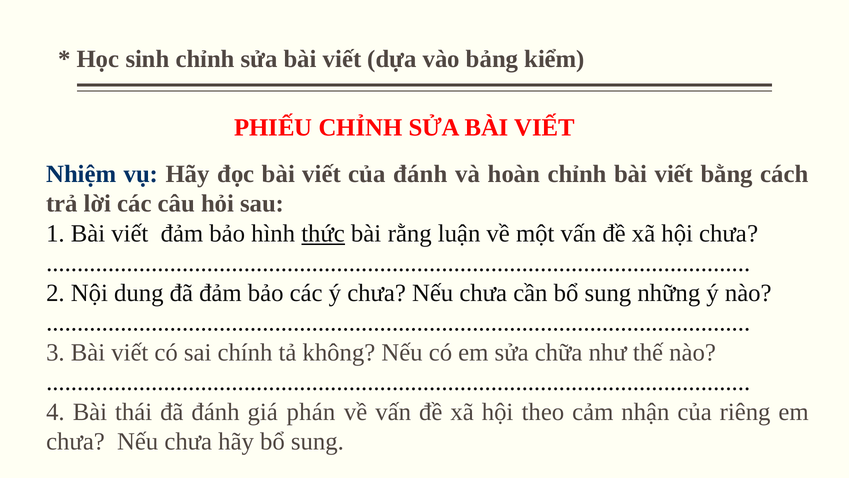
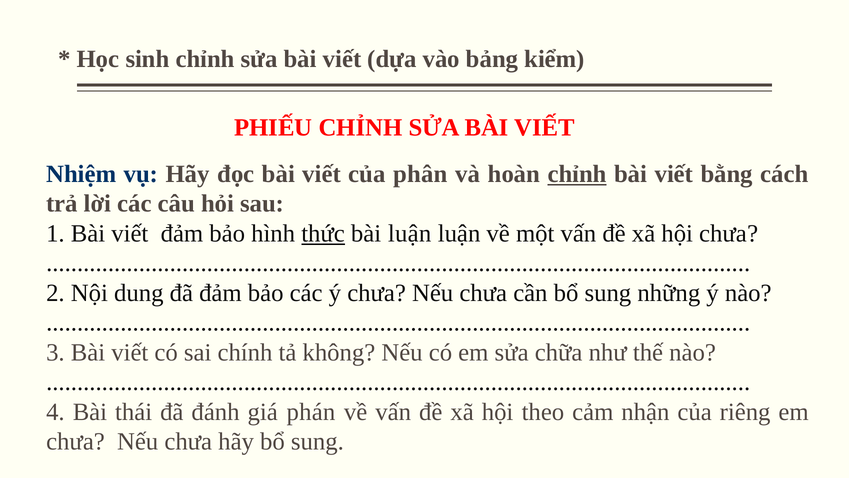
của đánh: đánh -> phân
chỉnh at (577, 174) underline: none -> present
bài rằng: rằng -> luận
